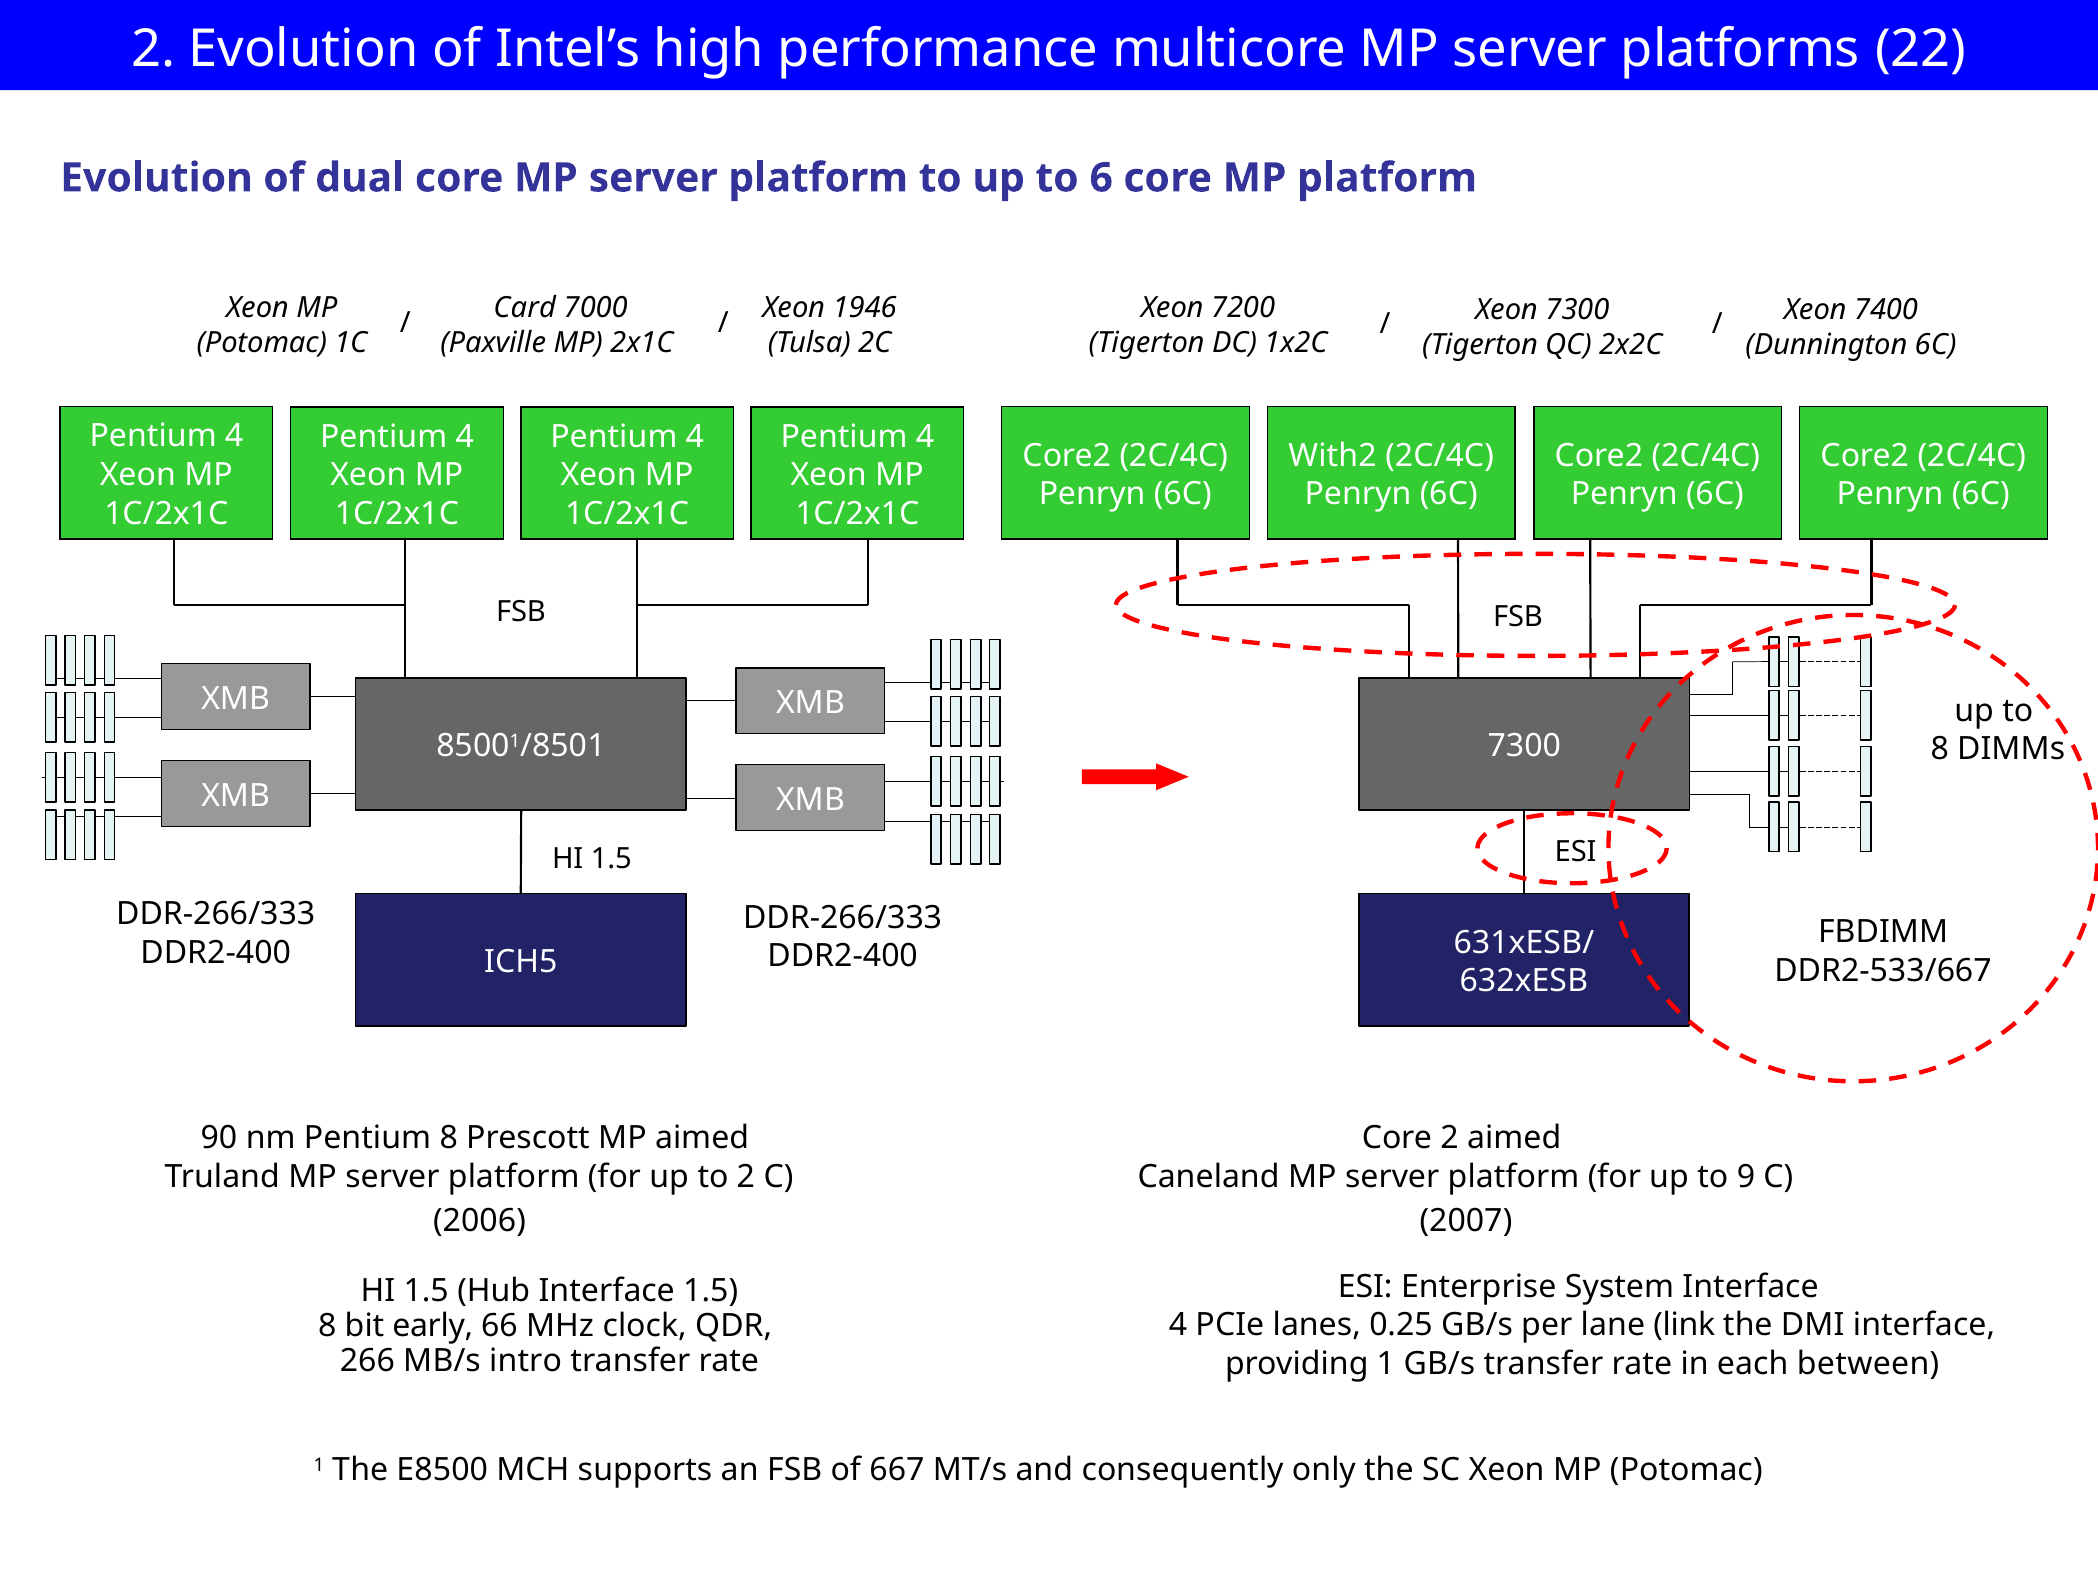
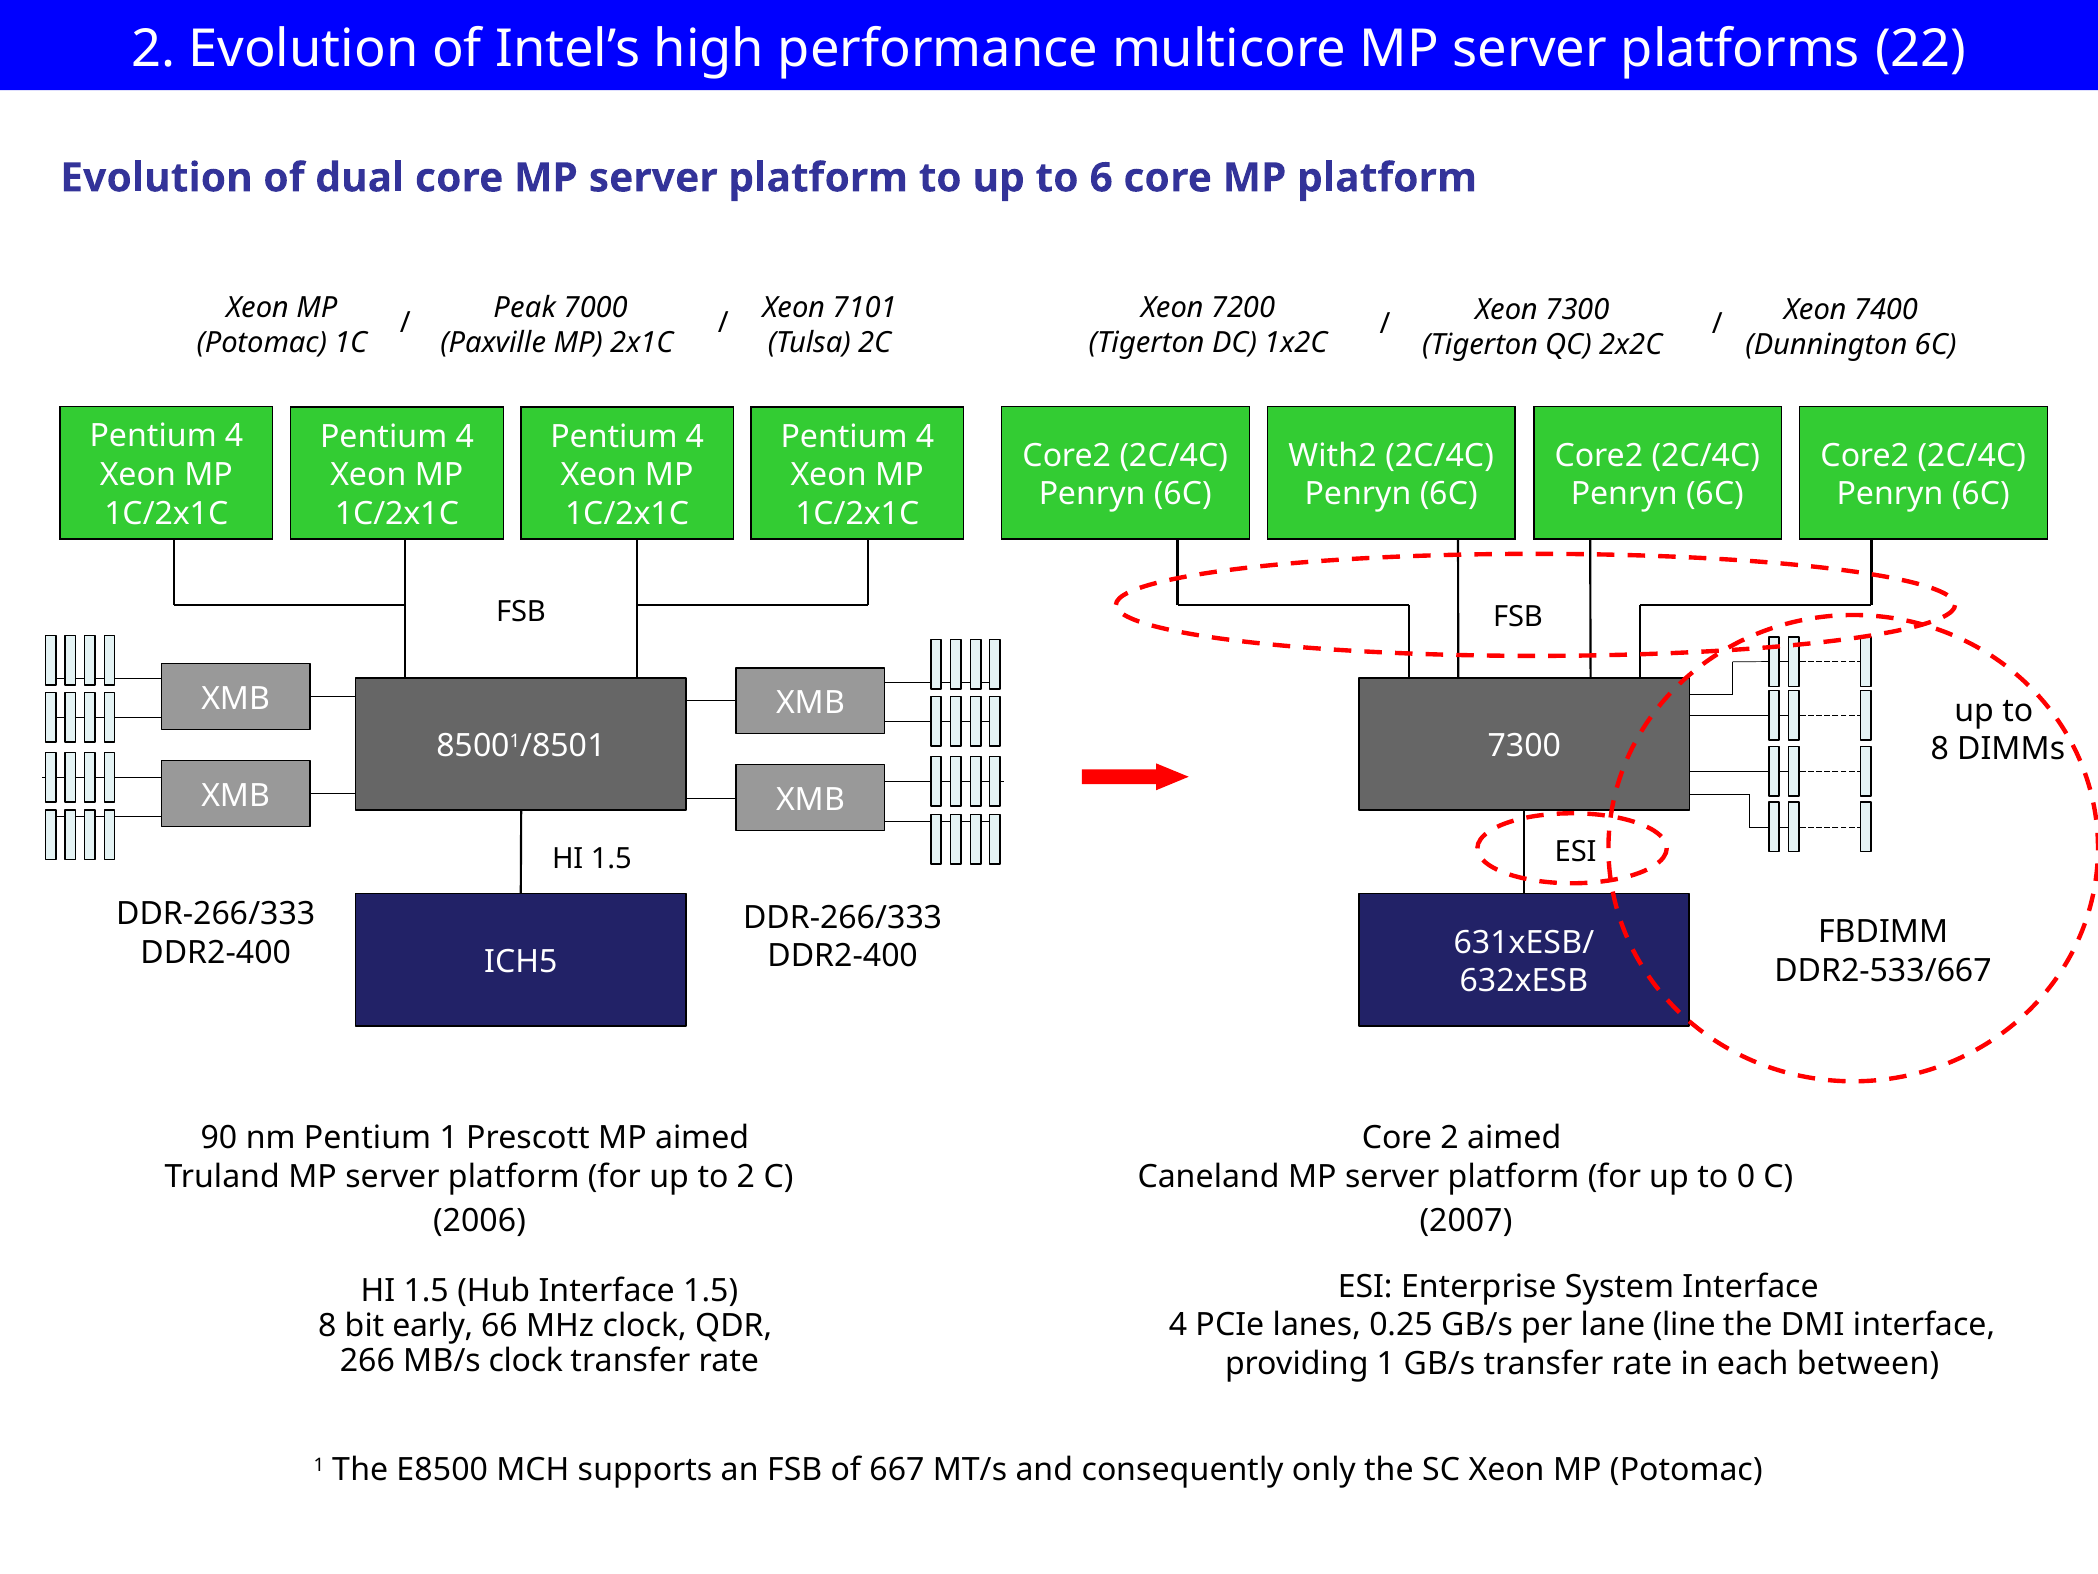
Card: Card -> Peak
1946: 1946 -> 7101
Pentium 8: 8 -> 1
9: 9 -> 0
link: link -> line
MB/s intro: intro -> clock
